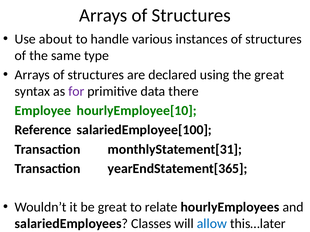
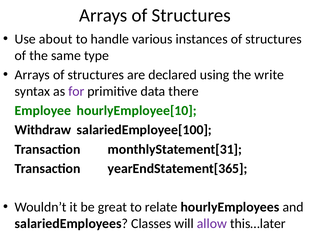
the great: great -> write
Reference: Reference -> Withdraw
allow colour: blue -> purple
